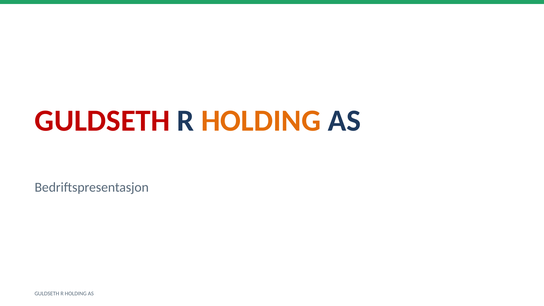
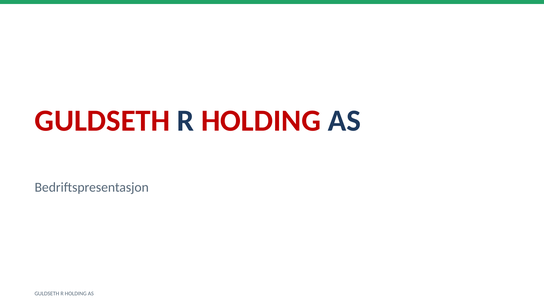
HOLDING at (261, 121) colour: orange -> red
